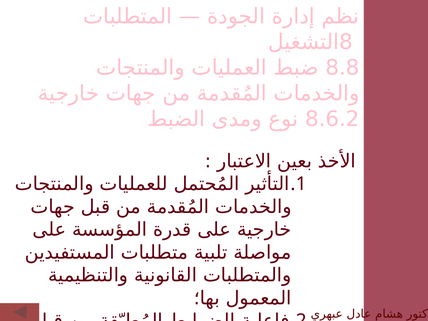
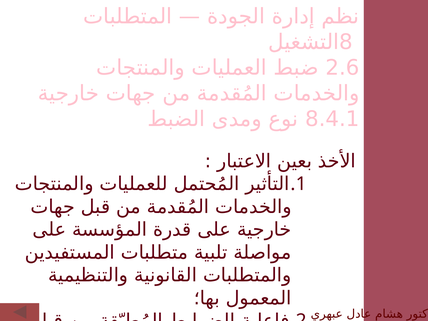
8.8: 8.8 -> 2.6
8.6.2: 8.6.2 -> 8.4.1
